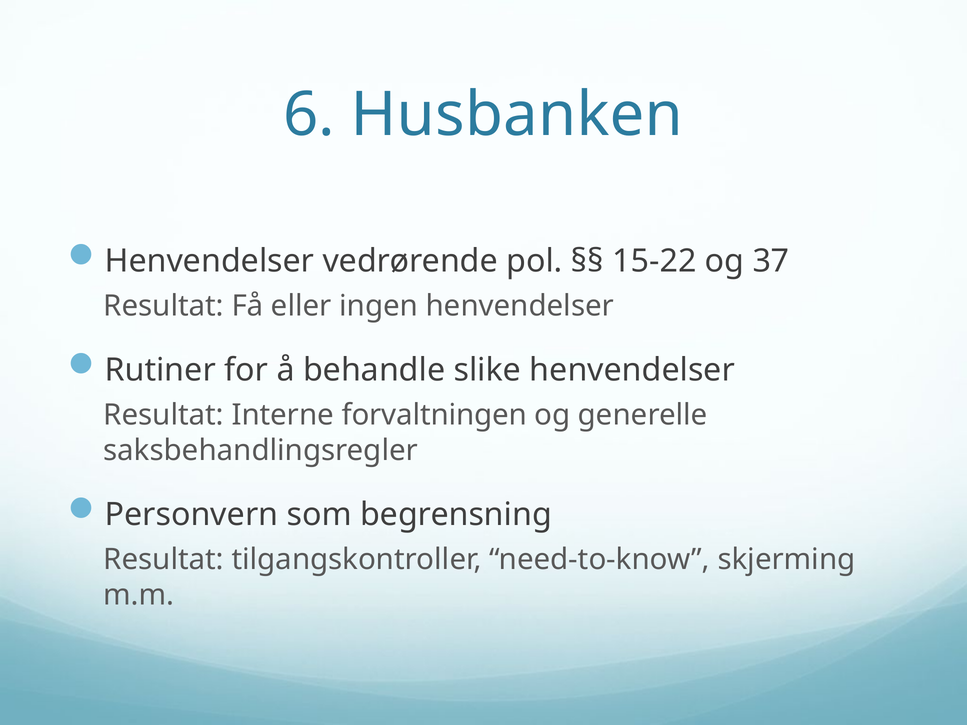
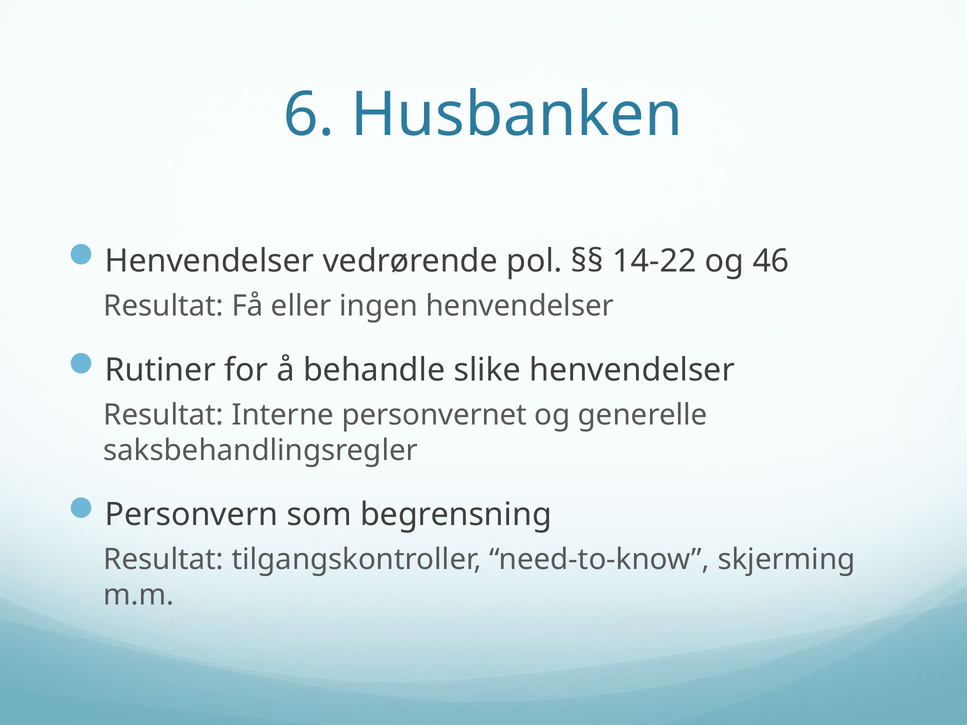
15-22: 15-22 -> 14-22
37: 37 -> 46
forvaltningen: forvaltningen -> personvernet
